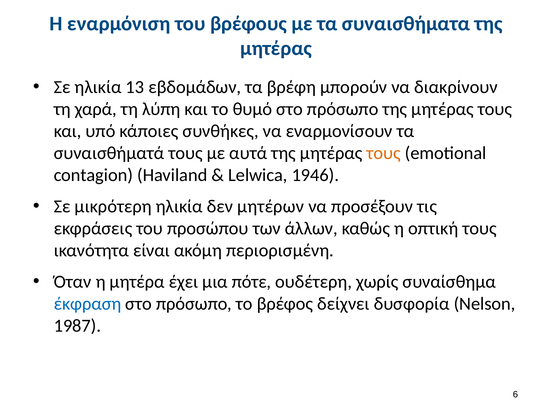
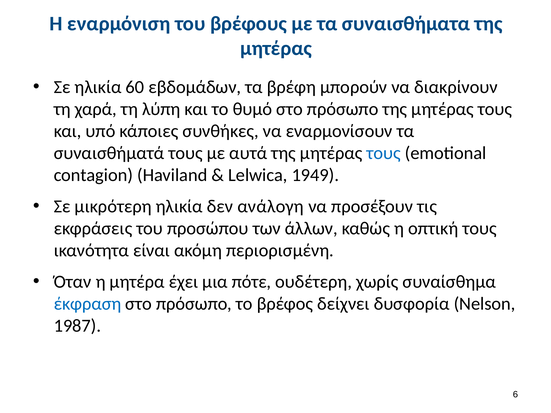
13: 13 -> 60
τους at (384, 153) colour: orange -> blue
1946: 1946 -> 1949
μητέρων: μητέρων -> ανάλογη
